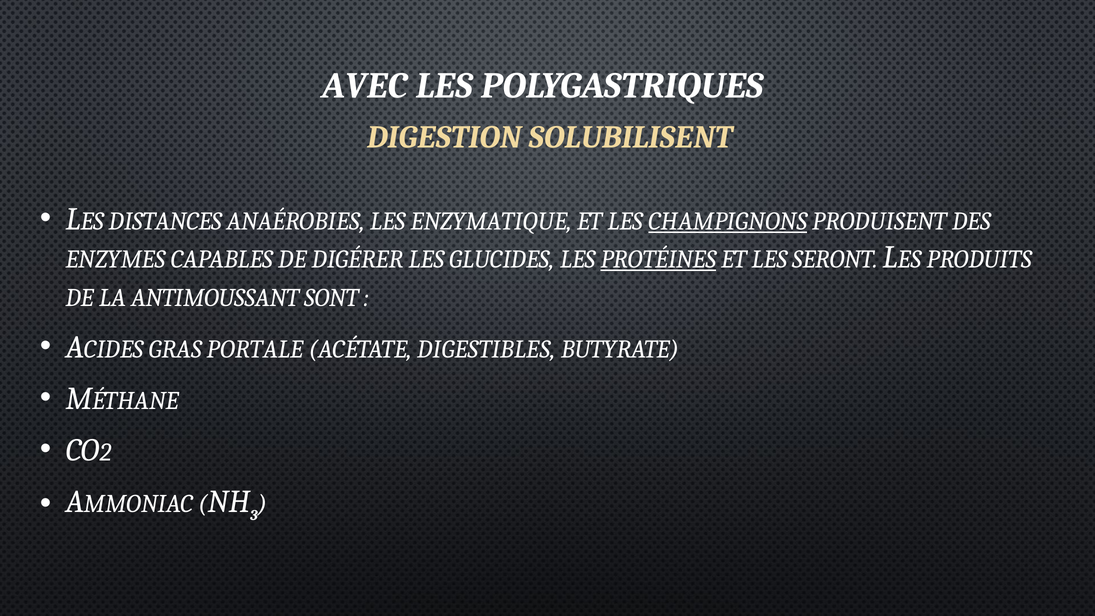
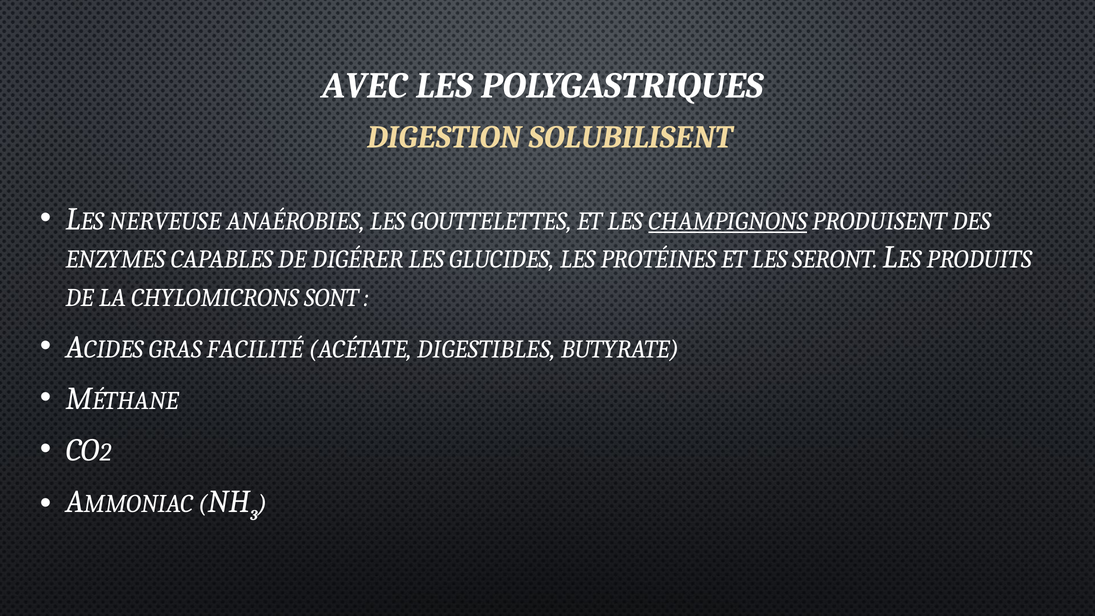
DISTANCES: DISTANCES -> NERVEUSE
ENZYMATIQUE: ENZYMATIQUE -> GOUTTELETTES
PROTÉINES underline: present -> none
ANTIMOUSSANT: ANTIMOUSSANT -> CHYLOMICRONS
PORTALE: PORTALE -> FACILITÉ
